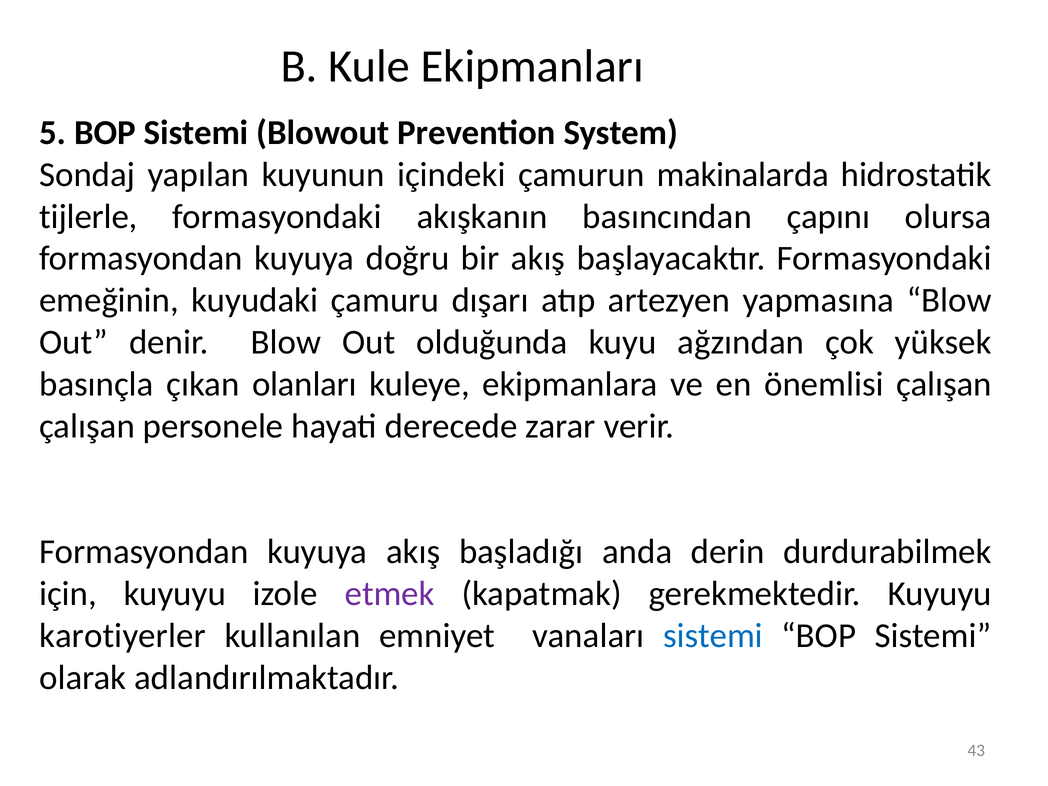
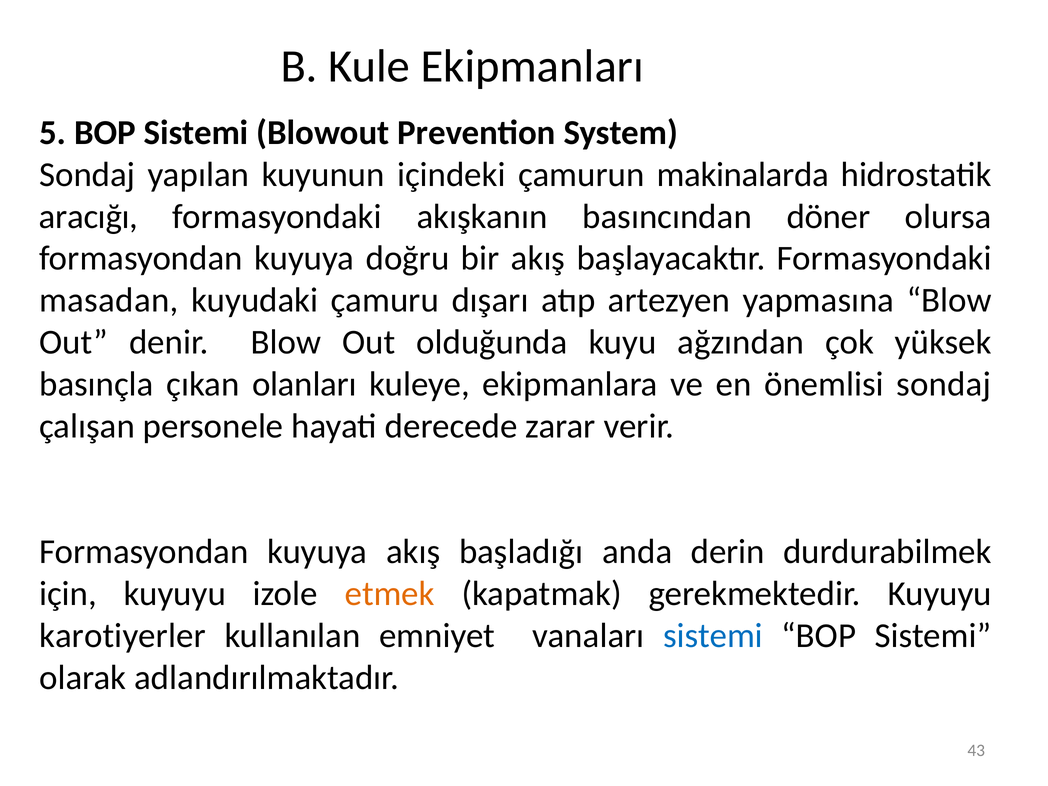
tijlerle: tijlerle -> aracığı
çapını: çapını -> döner
emeğinin: emeğinin -> masadan
önemlisi çalışan: çalışan -> sondaj
etmek colour: purple -> orange
